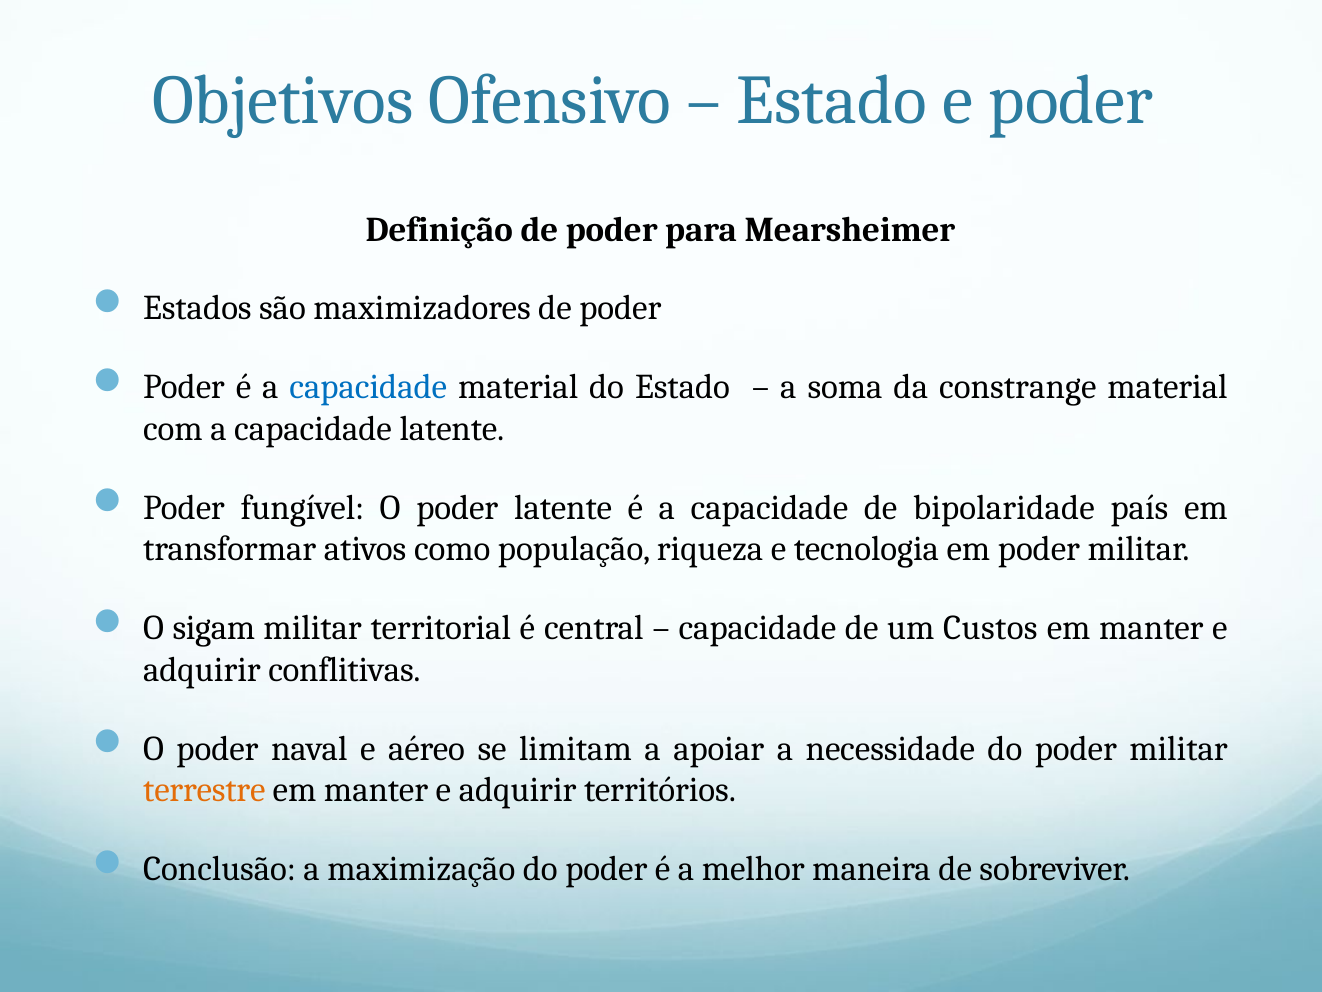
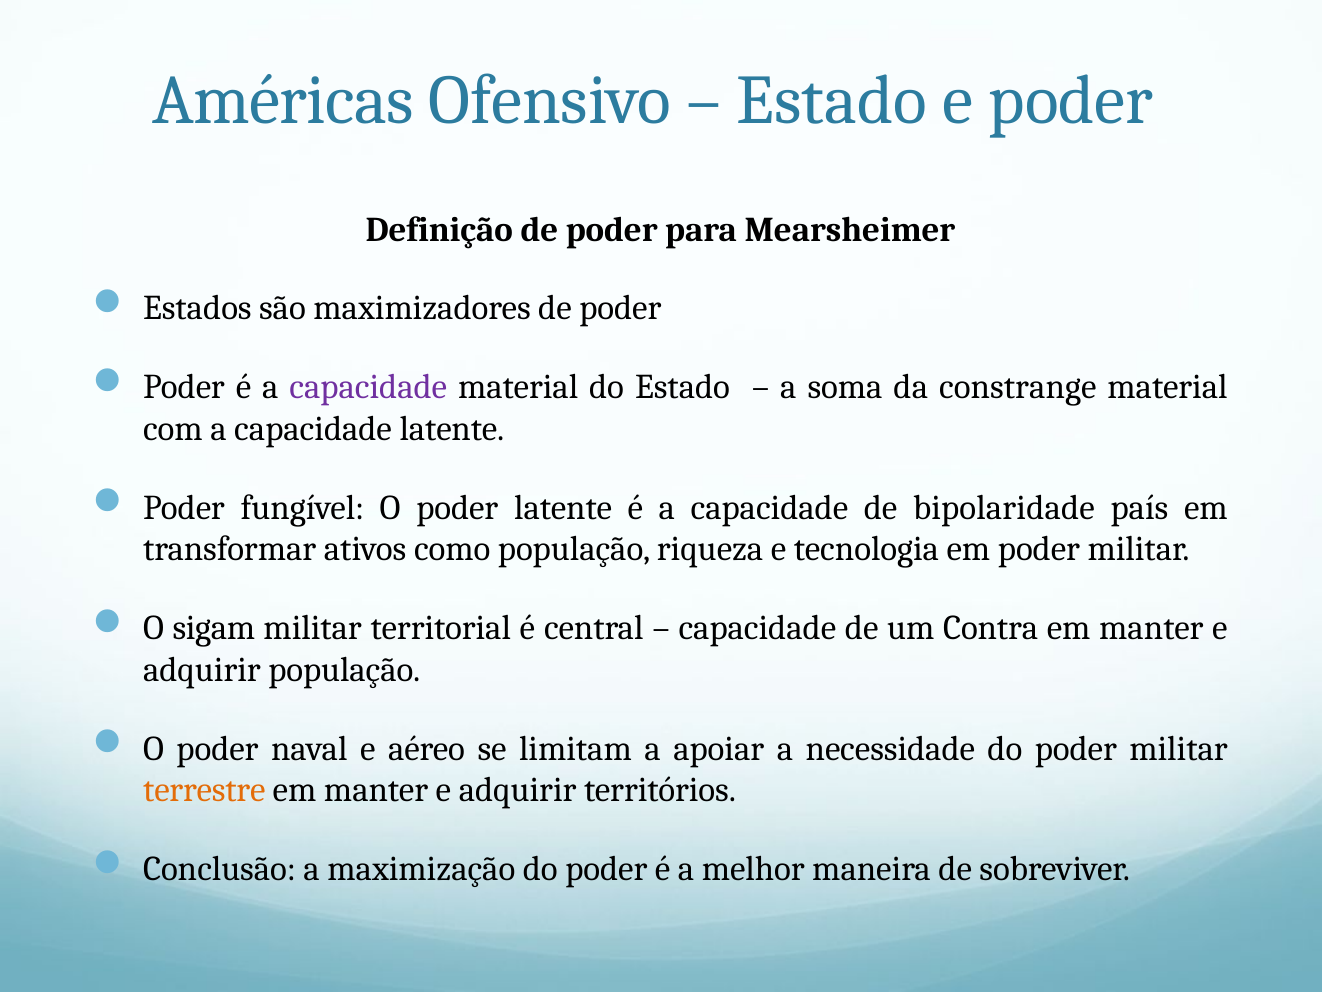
Objetivos: Objetivos -> Américas
capacidade at (368, 387) colour: blue -> purple
Custos: Custos -> Contra
adquirir conflitivas: conflitivas -> população
